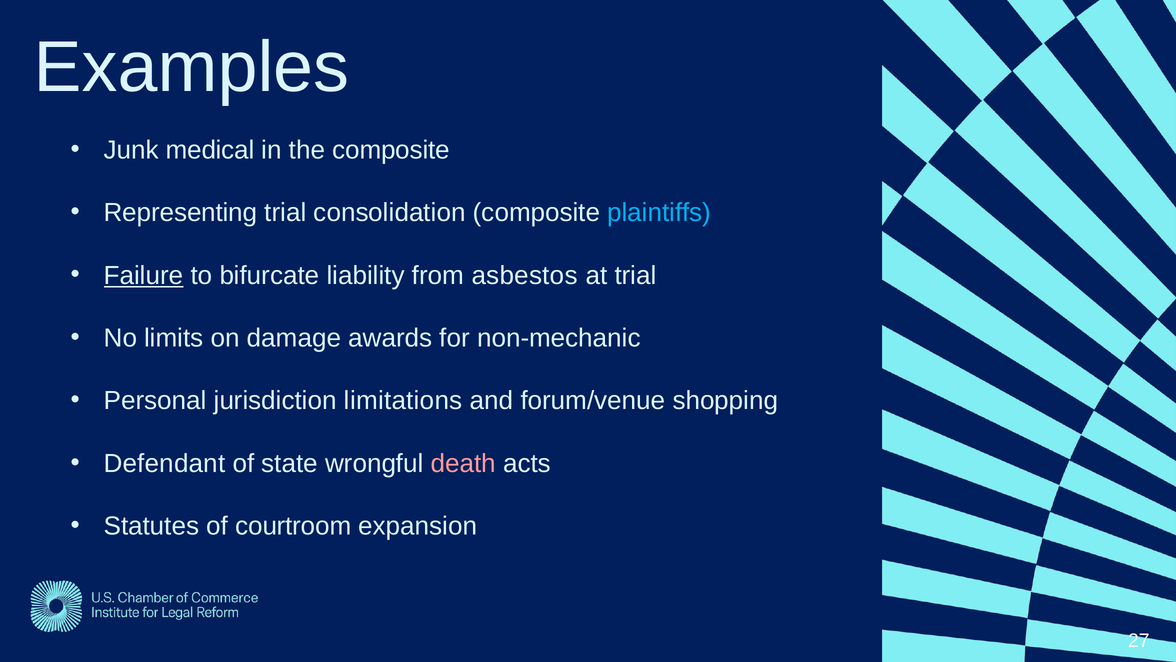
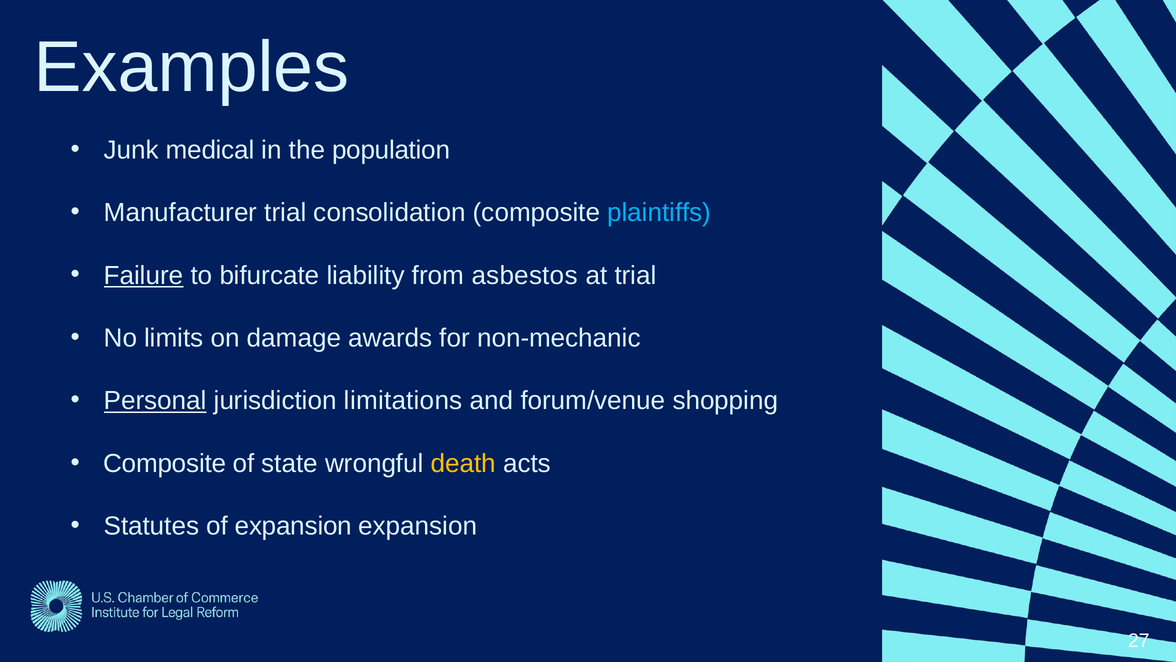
the composite: composite -> population
Representing: Representing -> Manufacturer
Personal underline: none -> present
Defendant at (165, 463): Defendant -> Composite
death colour: pink -> yellow
of courtroom: courtroom -> expansion
